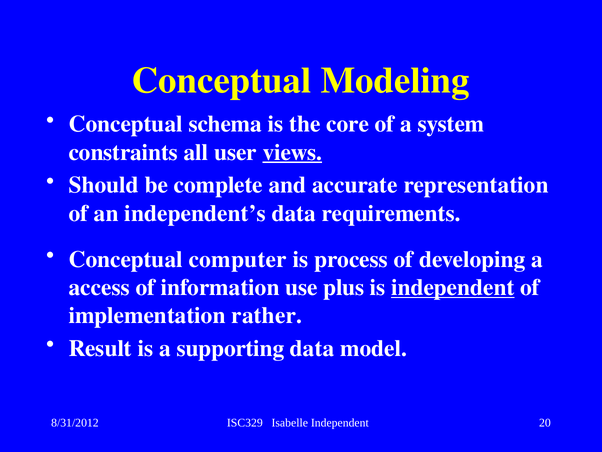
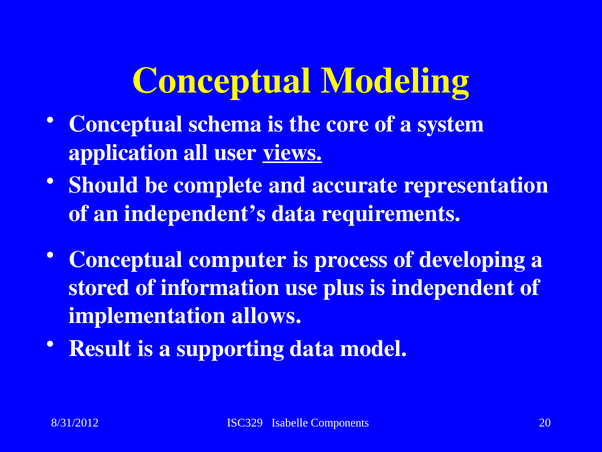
constraints: constraints -> application
access: access -> stored
independent at (453, 287) underline: present -> none
rather: rather -> allows
Isabelle Independent: Independent -> Components
